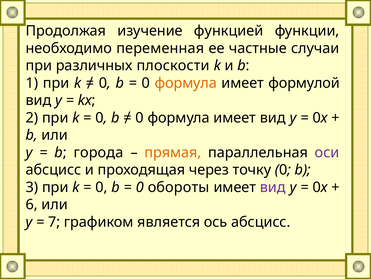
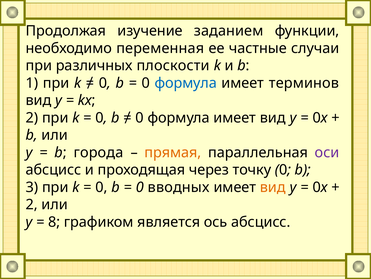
функцией: функцией -> заданием
формула at (186, 83) colour: orange -> blue
формулой: формулой -> терминов
обороты: обороты -> вводных
вид at (273, 187) colour: purple -> orange
6 at (32, 204): 6 -> 2
7: 7 -> 8
